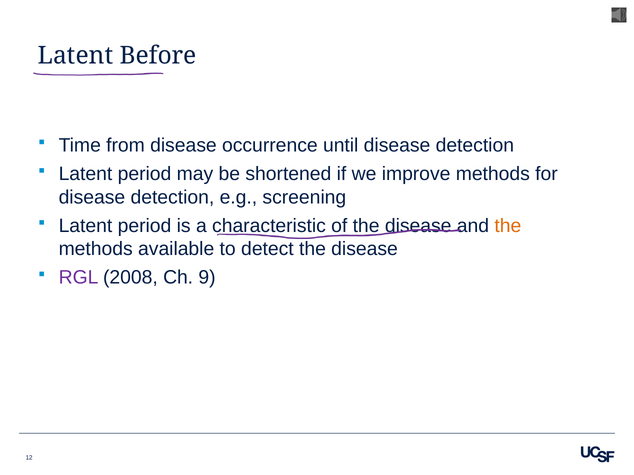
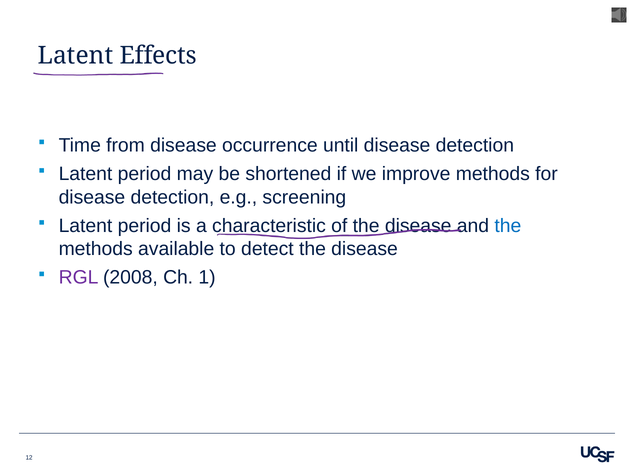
Before: Before -> Effects
the at (508, 226) colour: orange -> blue
9: 9 -> 1
